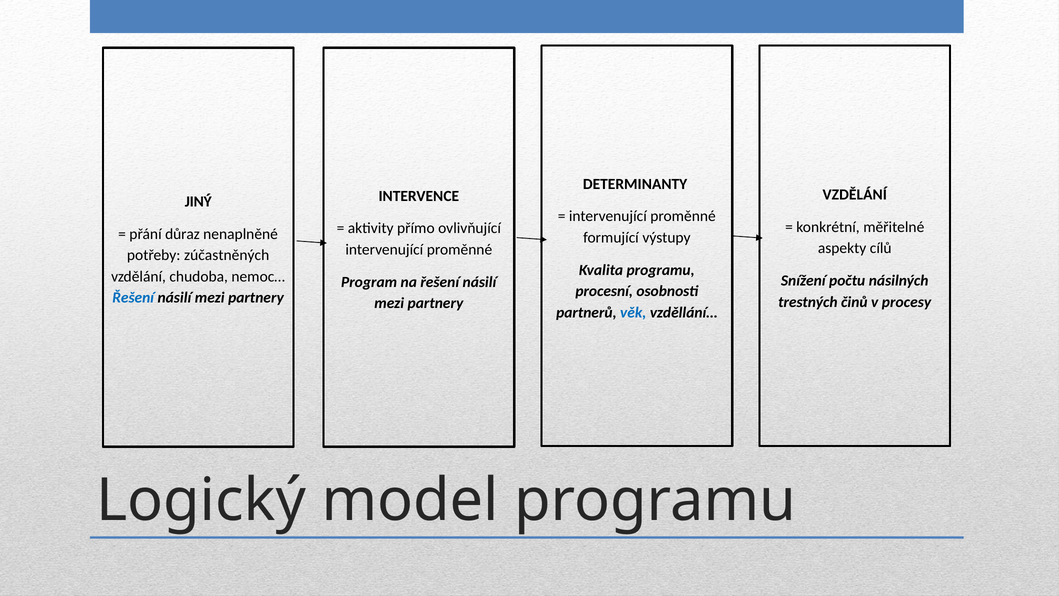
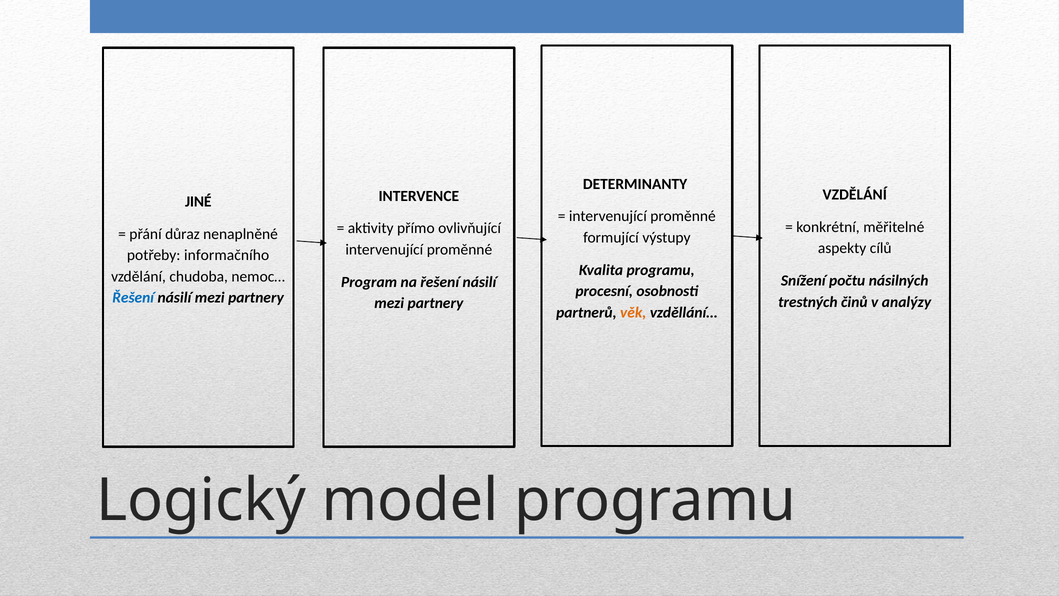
JINÝ: JINÝ -> JINÉ
zúčastněných: zúčastněných -> informačního
procesy: procesy -> analýzy
věk colour: blue -> orange
